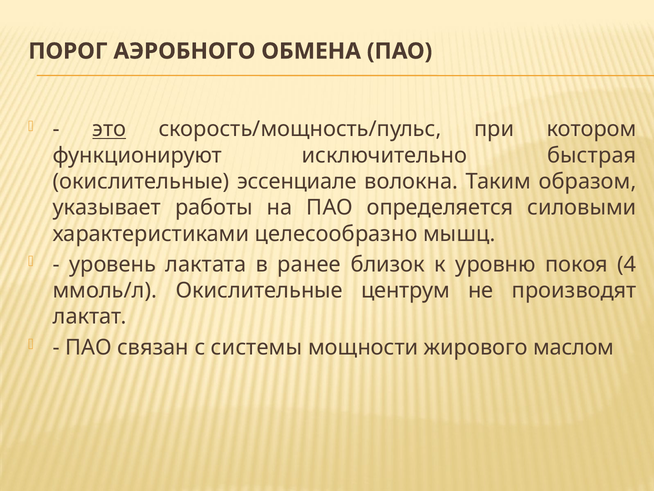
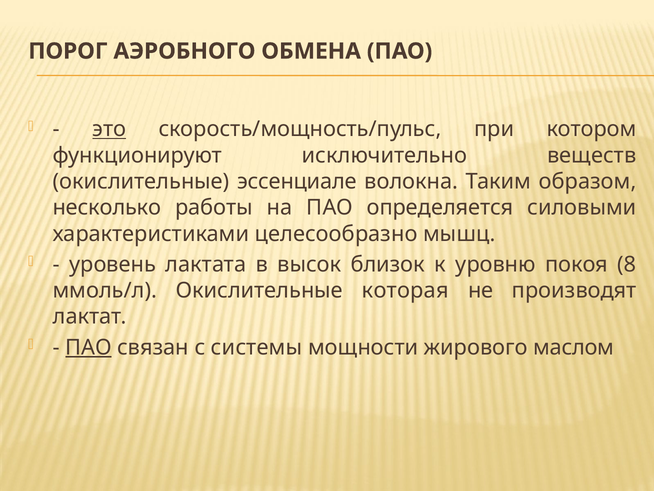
быстрая: быстрая -> веществ
указывает: указывает -> несколько
ранее: ранее -> высок
4: 4 -> 8
центрум: центрум -> которая
ПАО at (89, 347) underline: none -> present
